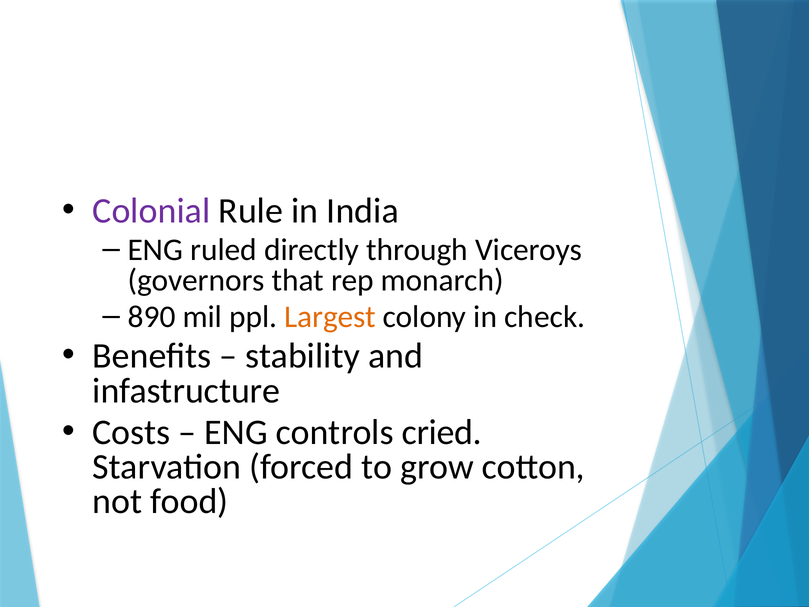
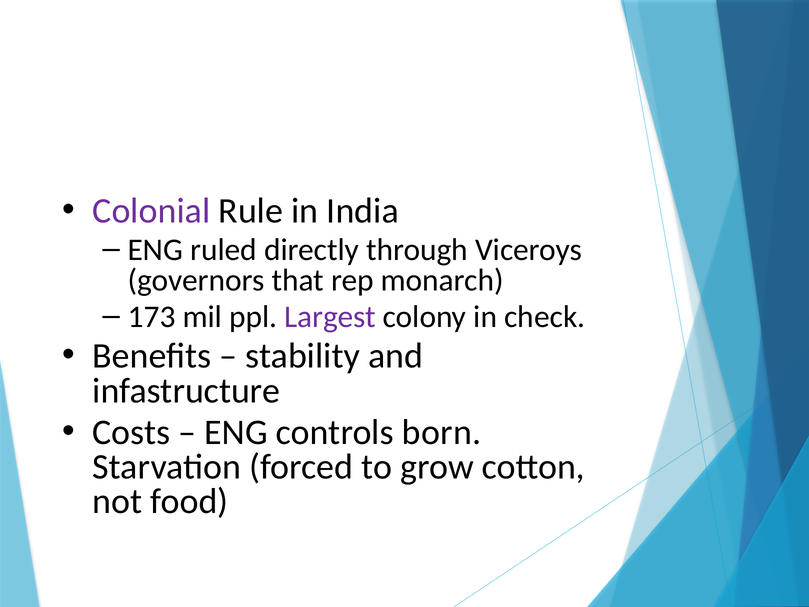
890: 890 -> 173
Largest colour: orange -> purple
cried: cried -> born
